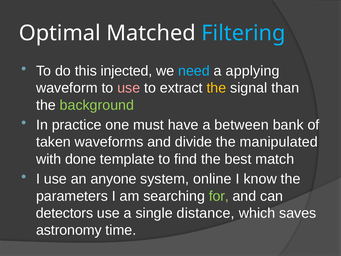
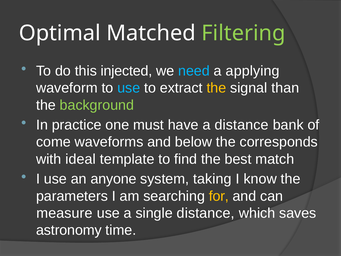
Filtering colour: light blue -> light green
use at (129, 88) colour: pink -> light blue
a between: between -> distance
taken: taken -> come
divide: divide -> below
manipulated: manipulated -> corresponds
done: done -> ideal
online: online -> taking
for colour: light green -> yellow
detectors: detectors -> measure
